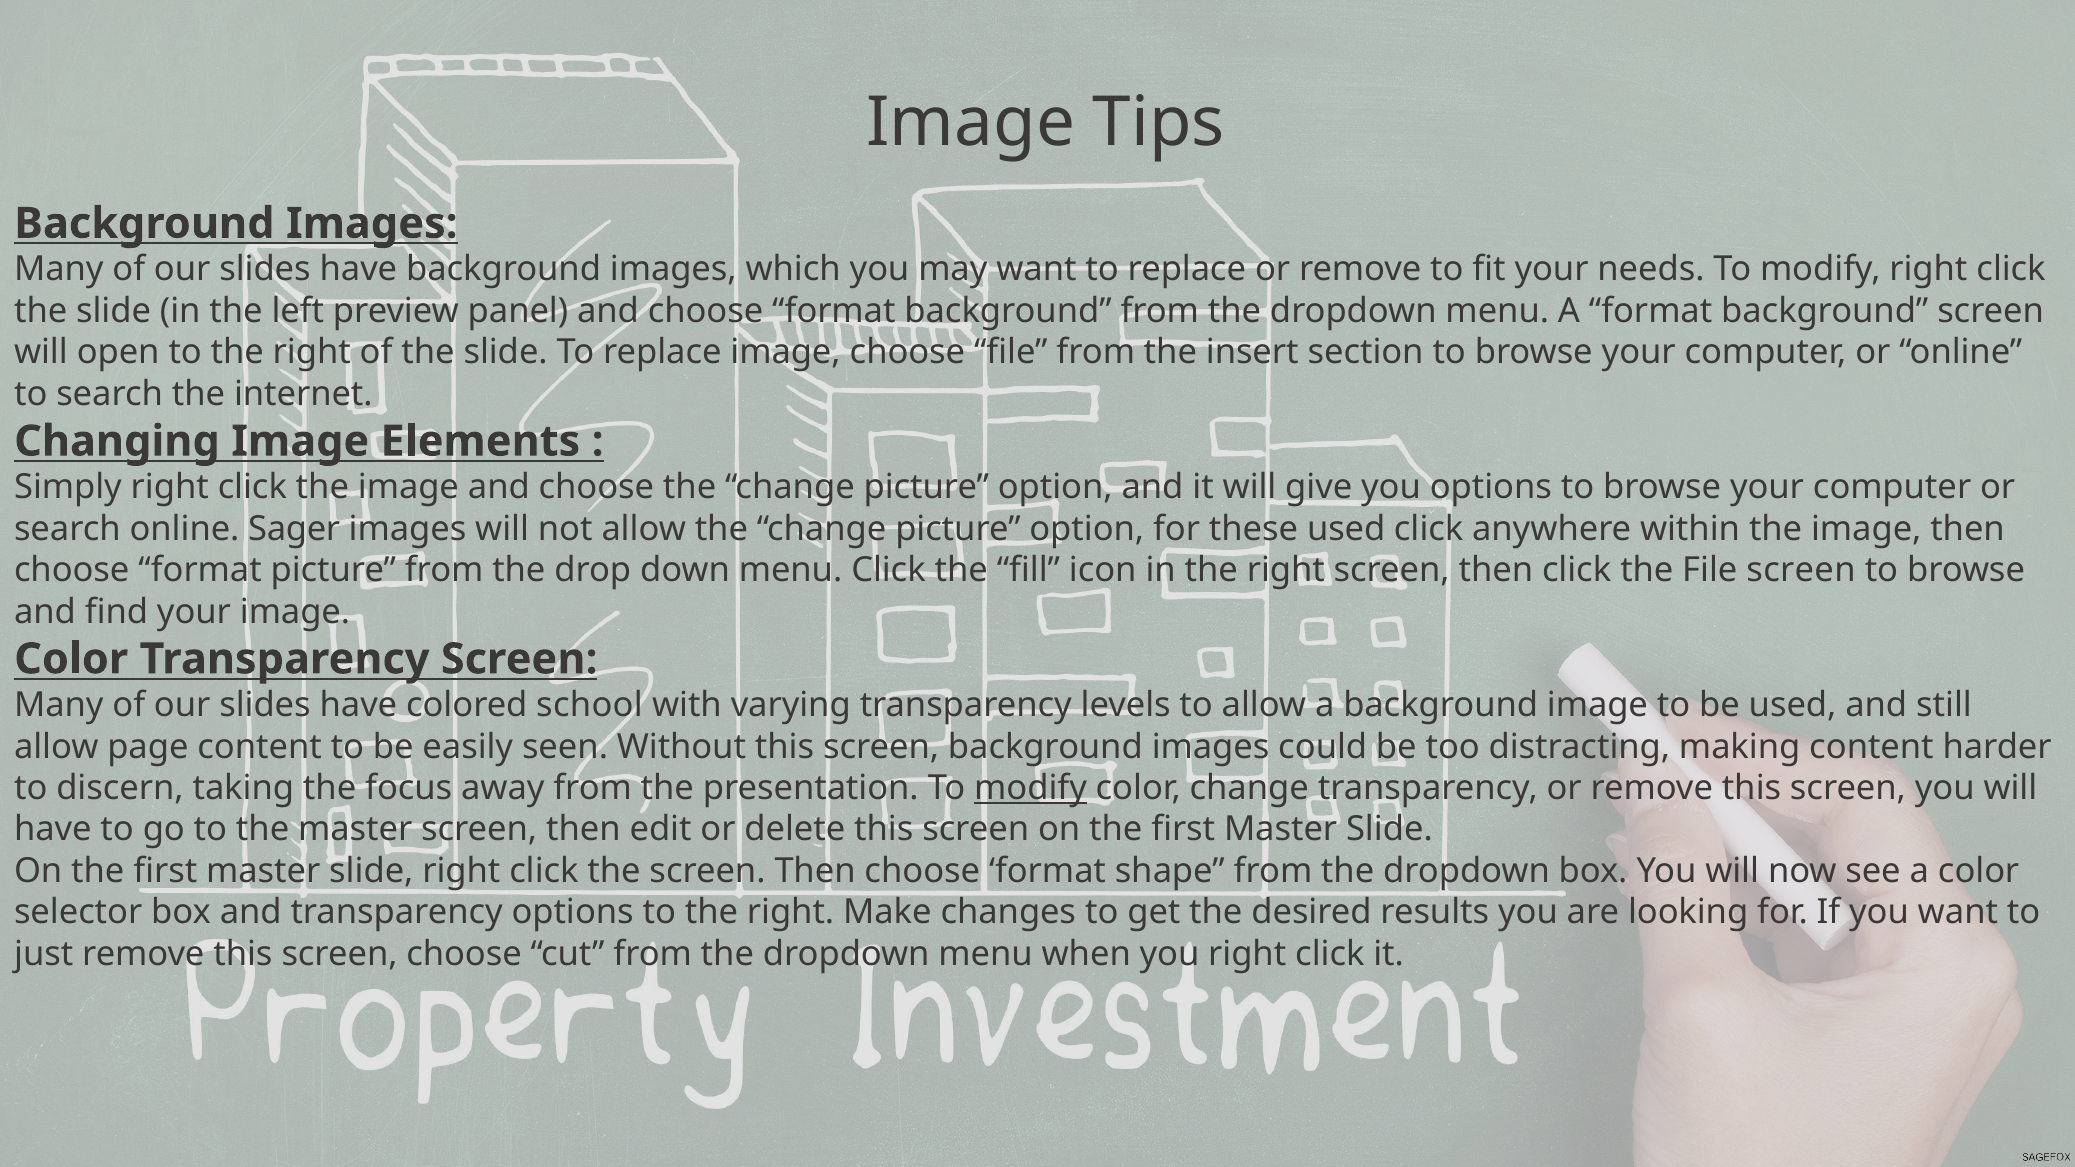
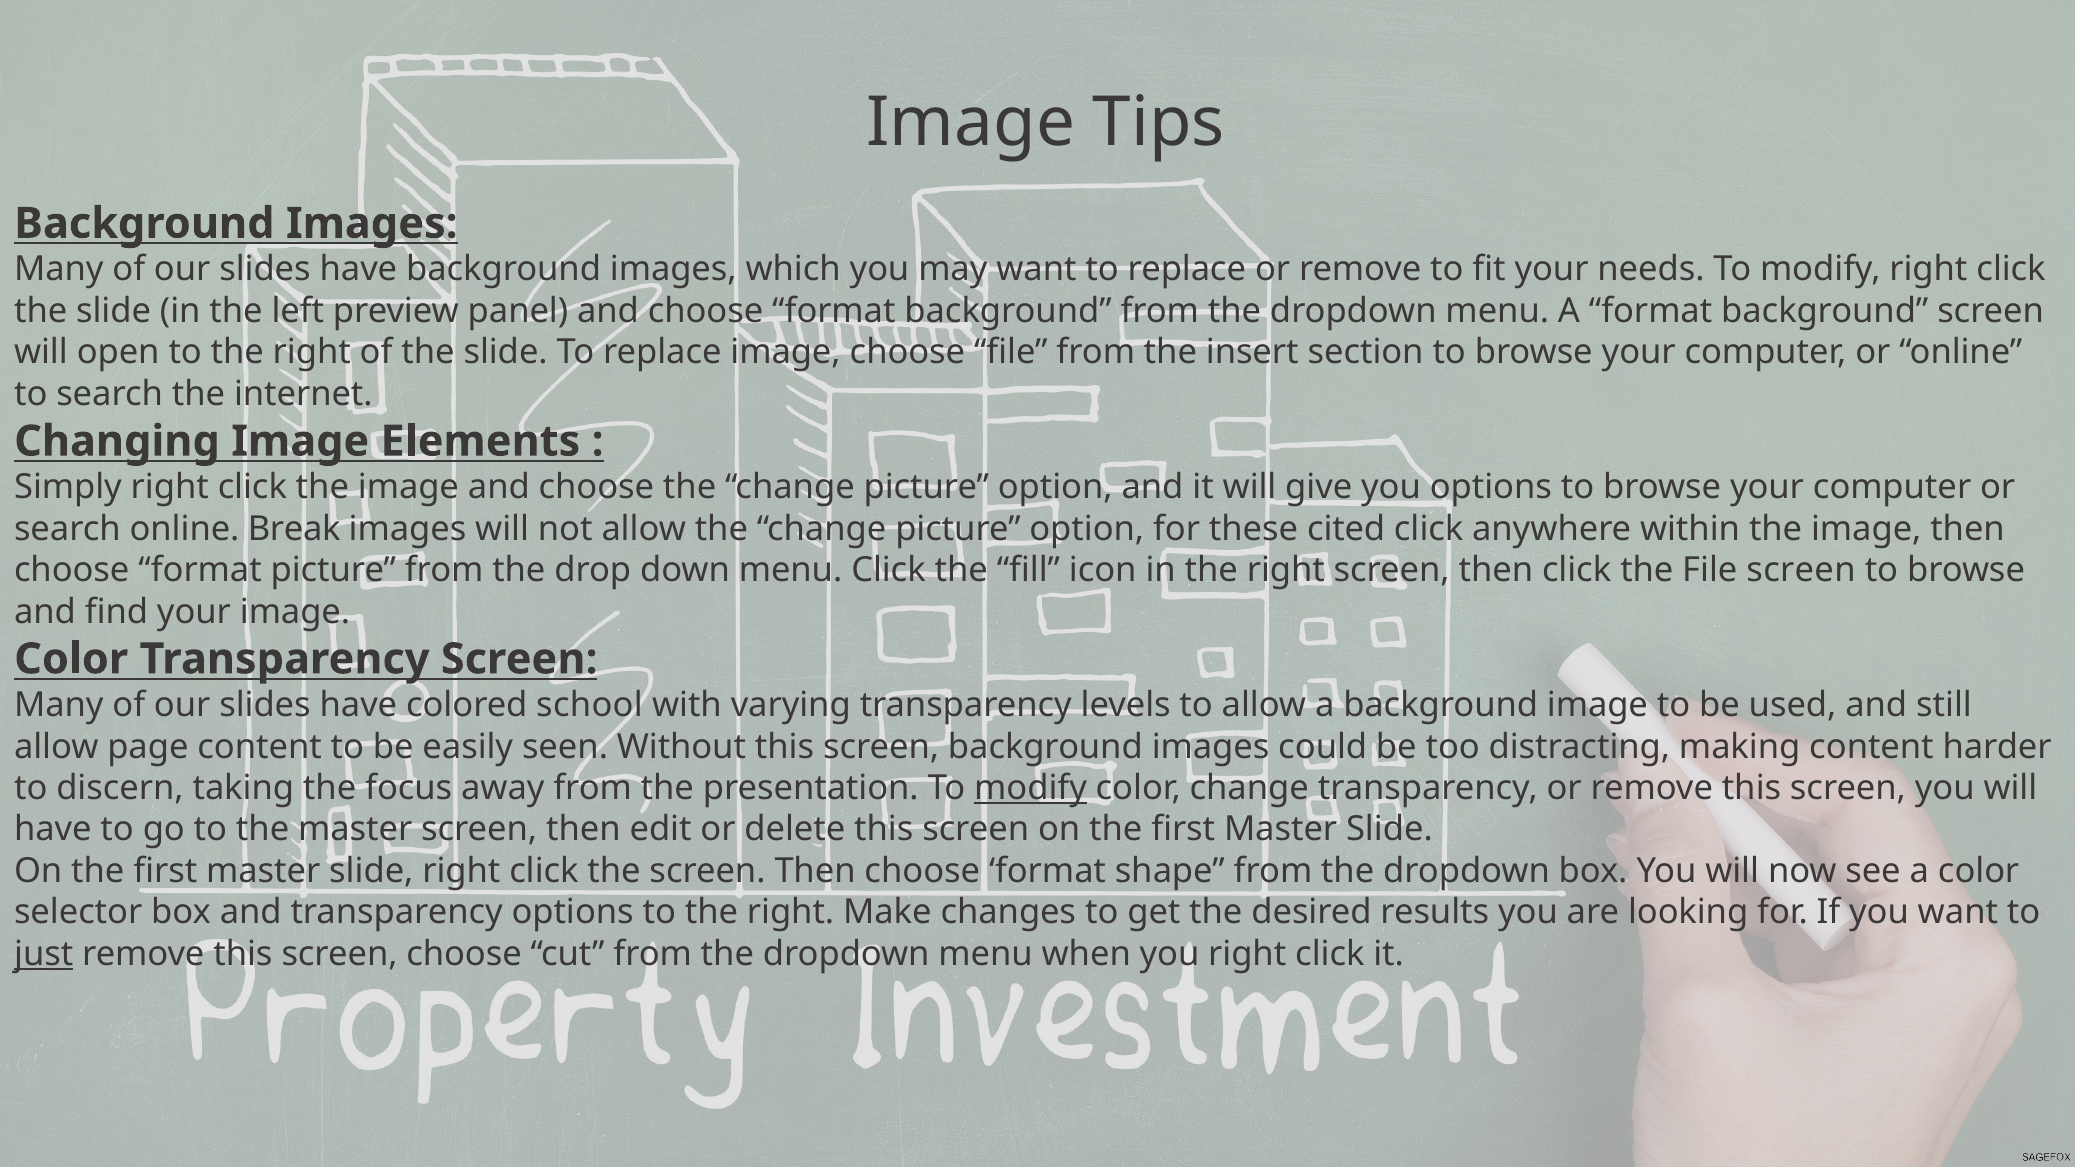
Sager: Sager -> Break
these used: used -> cited
just underline: none -> present
